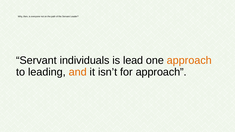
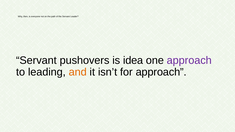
individuals: individuals -> pushovers
lead: lead -> idea
approach at (189, 60) colour: orange -> purple
